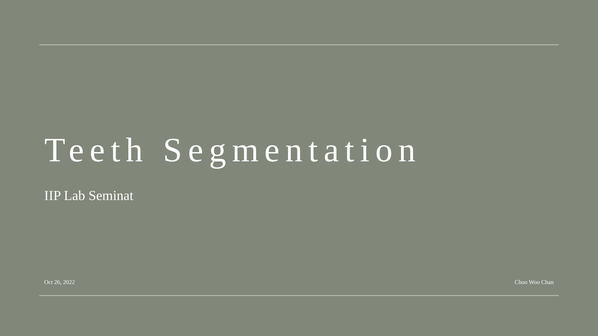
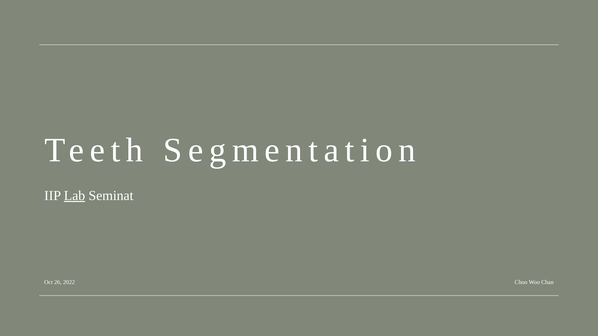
Lab underline: none -> present
